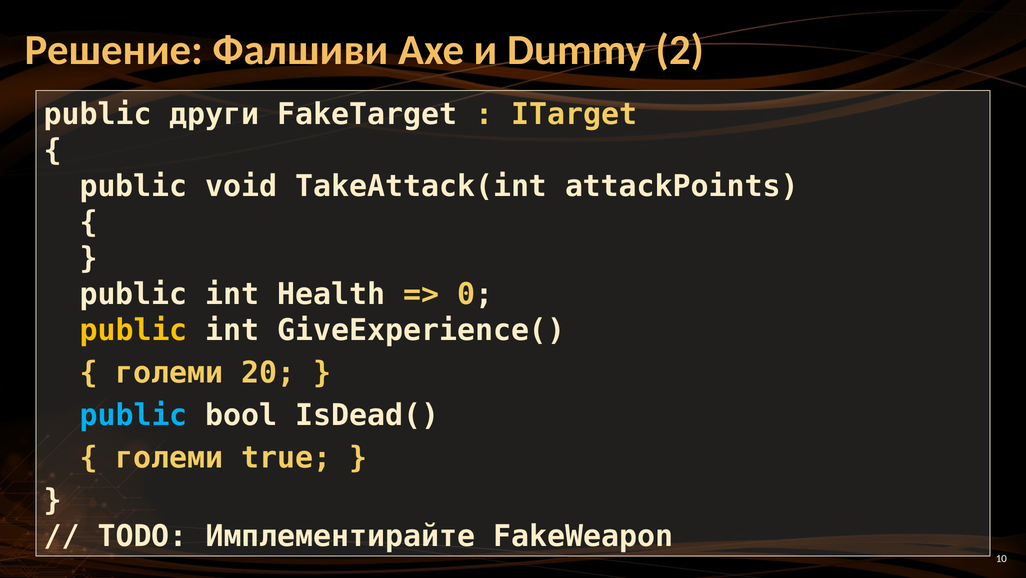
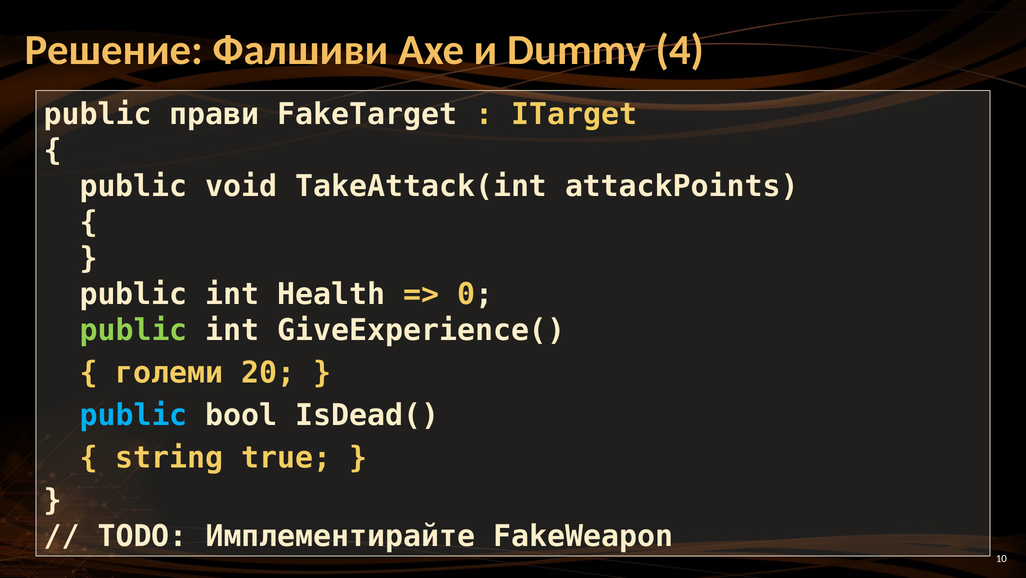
2: 2 -> 4
други: други -> прави
public at (134, 330) colour: yellow -> light green
големи at (169, 457): големи -> string
